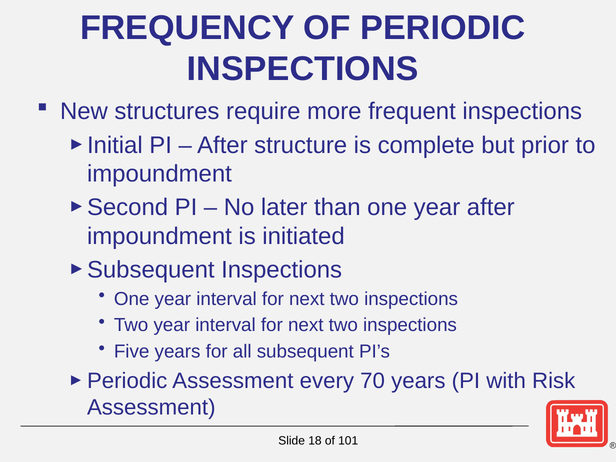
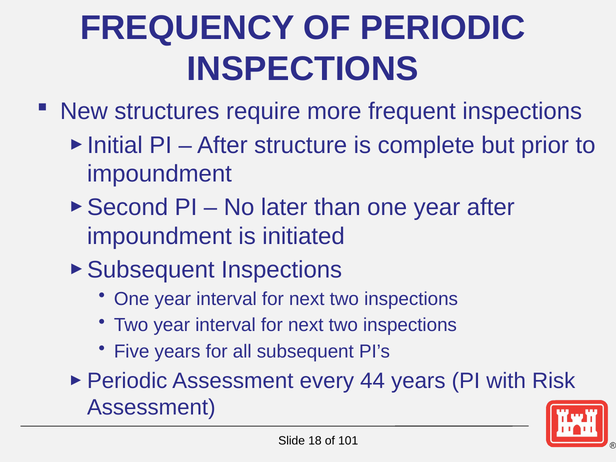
70: 70 -> 44
